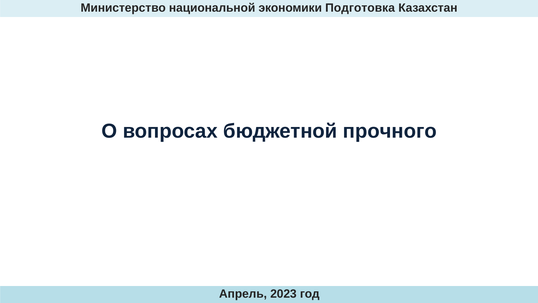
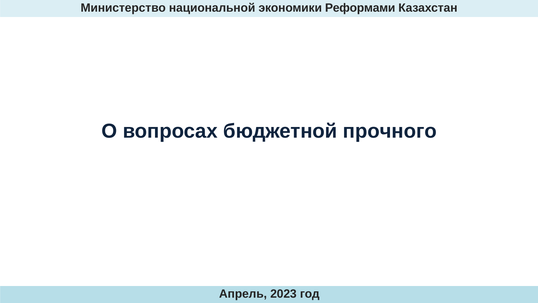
Подготовка: Подготовка -> Реформами
